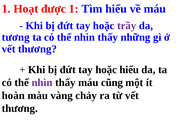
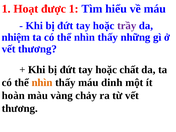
tương: tương -> nhiệm
hoặc hiểu: hiểu -> chất
nhìn at (42, 83) colour: purple -> orange
cũng: cũng -> dinh
